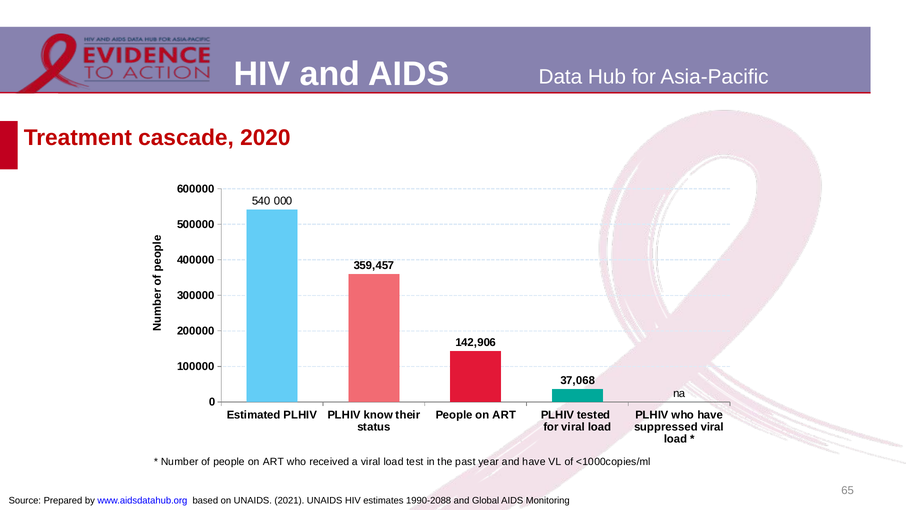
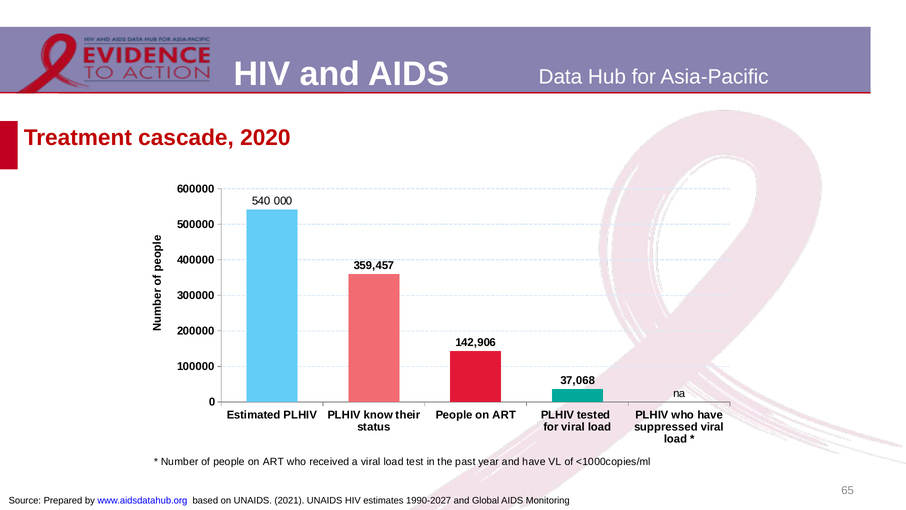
1990-2088: 1990-2088 -> 1990-2027
